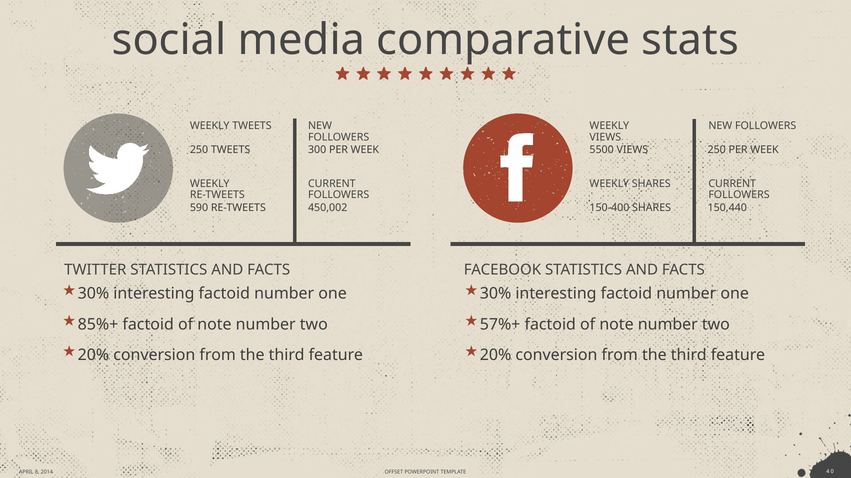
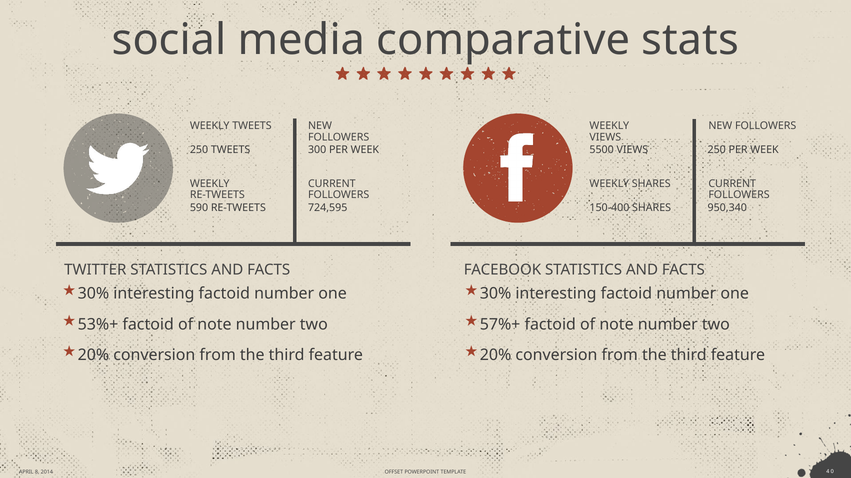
450,002: 450,002 -> 724,595
150,440: 150,440 -> 950,340
85%+: 85%+ -> 53%+
